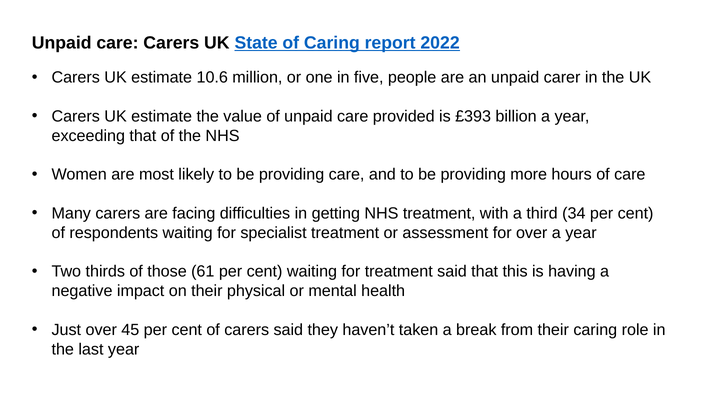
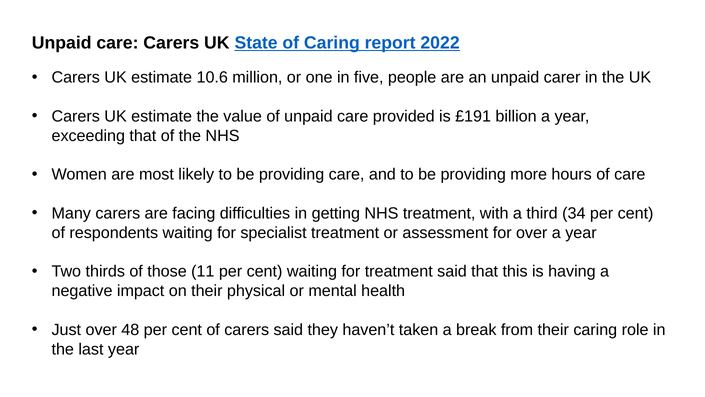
£393: £393 -> £191
61: 61 -> 11
45: 45 -> 48
